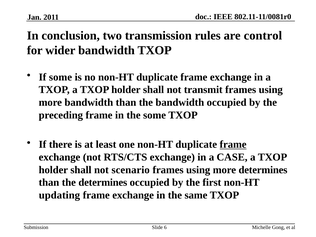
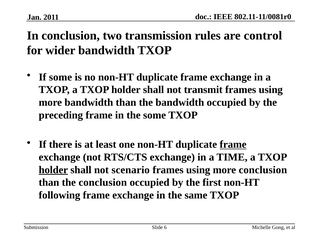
CASE: CASE -> TIME
holder at (53, 170) underline: none -> present
more determines: determines -> conclusion
the determines: determines -> conclusion
updating: updating -> following
